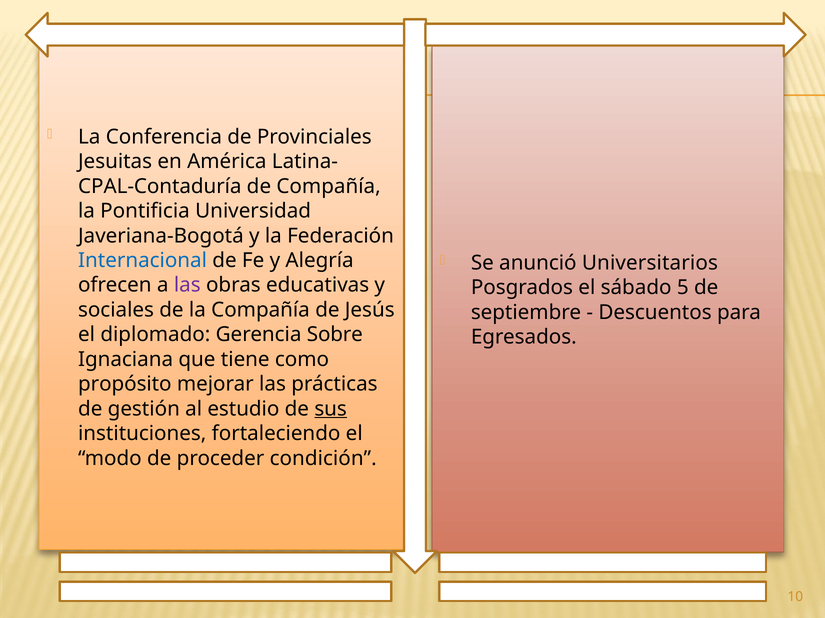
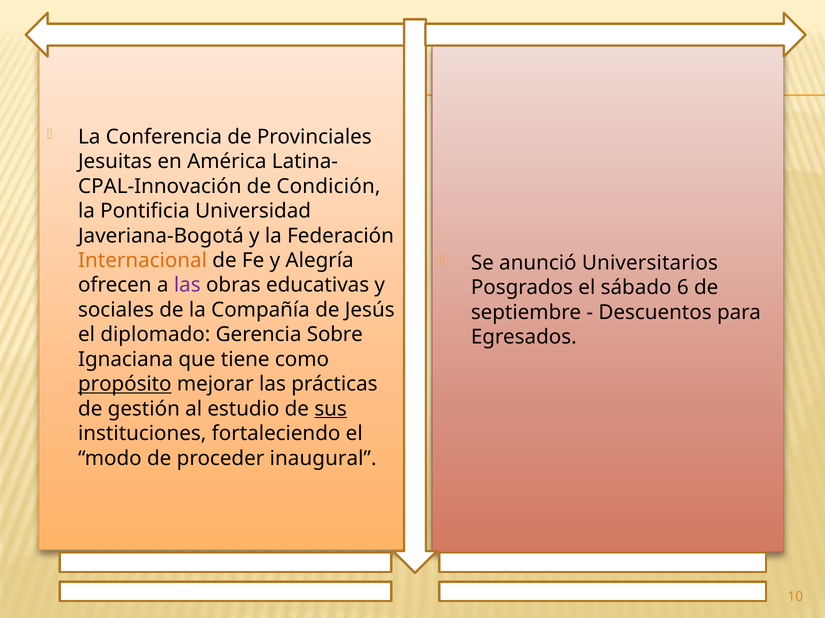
CPAL-Contaduría: CPAL-Contaduría -> CPAL-Innovación
de Compañía: Compañía -> Condición
Internacional colour: blue -> orange
5: 5 -> 6
propósito underline: none -> present
condición: condición -> inaugural
